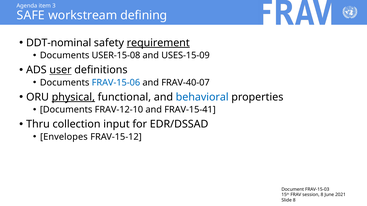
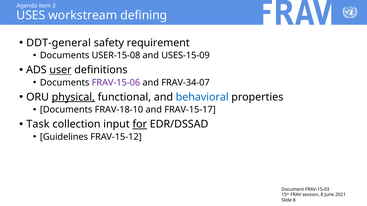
SAFE: SAFE -> USES
DDT-nominal: DDT-nominal -> DDT-general
requirement underline: present -> none
FRAV-15-06 colour: blue -> purple
FRAV-40-07: FRAV-40-07 -> FRAV-34-07
FRAV-12-10: FRAV-12-10 -> FRAV-18-10
FRAV-15-41: FRAV-15-41 -> FRAV-15-17
Thru: Thru -> Task
for underline: none -> present
Envelopes: Envelopes -> Guidelines
